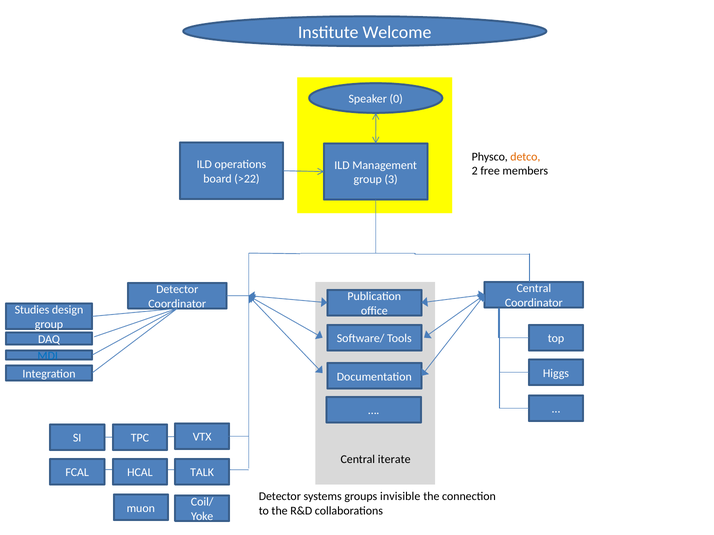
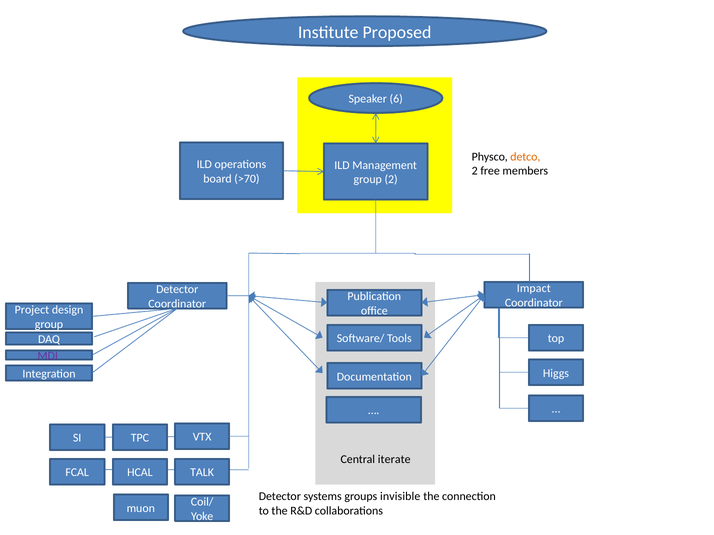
Welcome: Welcome -> Proposed
0: 0 -> 6
>22: >22 -> >70
group 3: 3 -> 2
Central at (534, 289): Central -> Impact
Studies: Studies -> Project
MDI colour: blue -> purple
